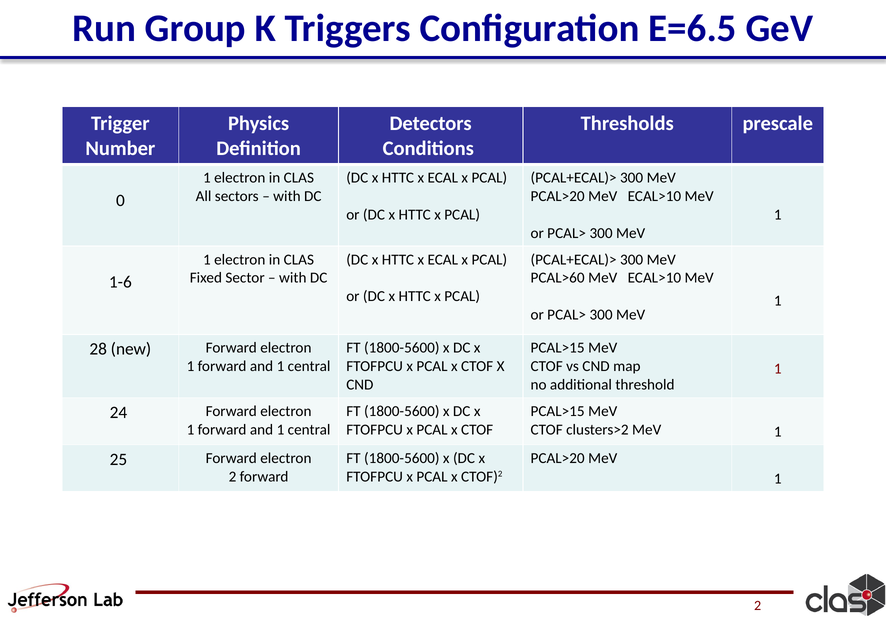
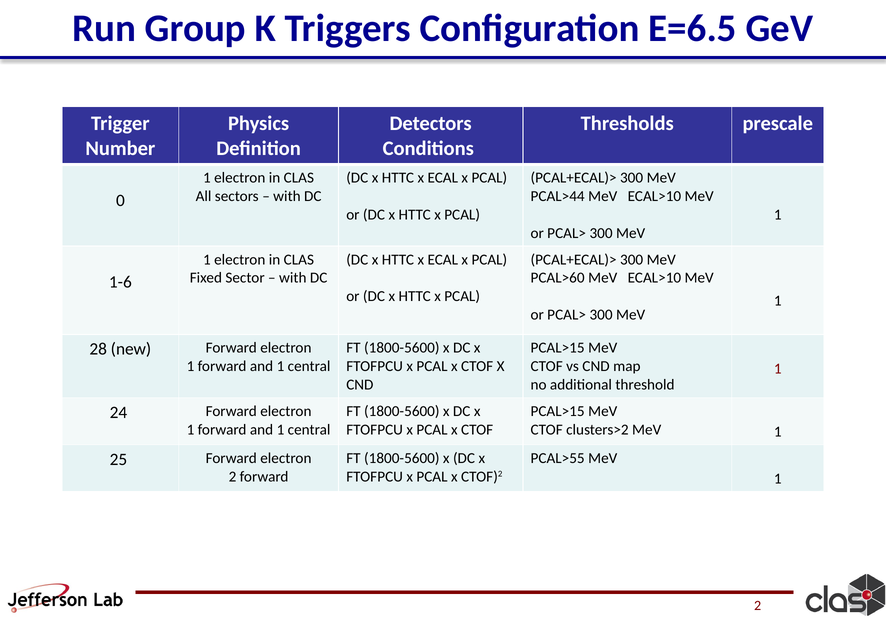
PCAL>20 at (558, 196): PCAL>20 -> PCAL>44
PCAL>20 at (558, 458): PCAL>20 -> PCAL>55
